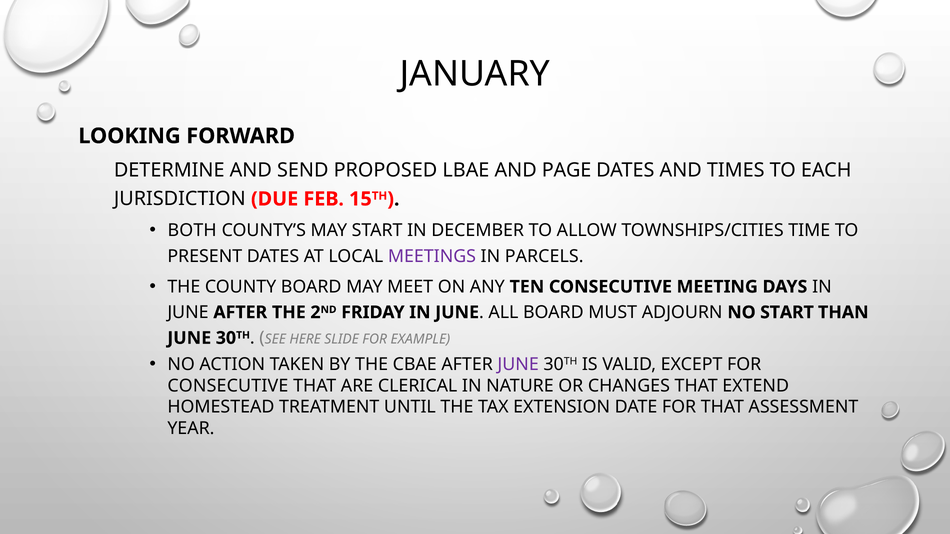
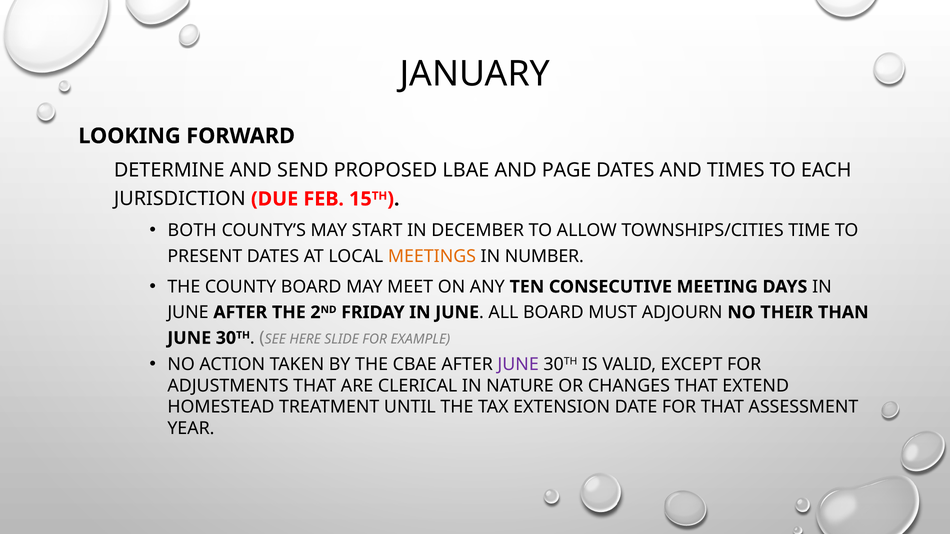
MEETINGS colour: purple -> orange
PARCELS: PARCELS -> NUMBER
NO START: START -> THEIR
CONSECUTIVE at (228, 386): CONSECUTIVE -> ADJUSTMENTS
